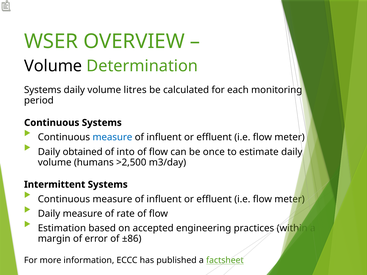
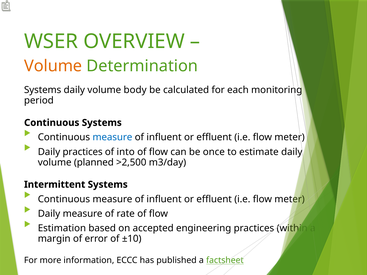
Volume at (53, 66) colour: black -> orange
litres: litres -> body
Daily obtained: obtained -> practices
humans: humans -> planned
±86: ±86 -> ±10
